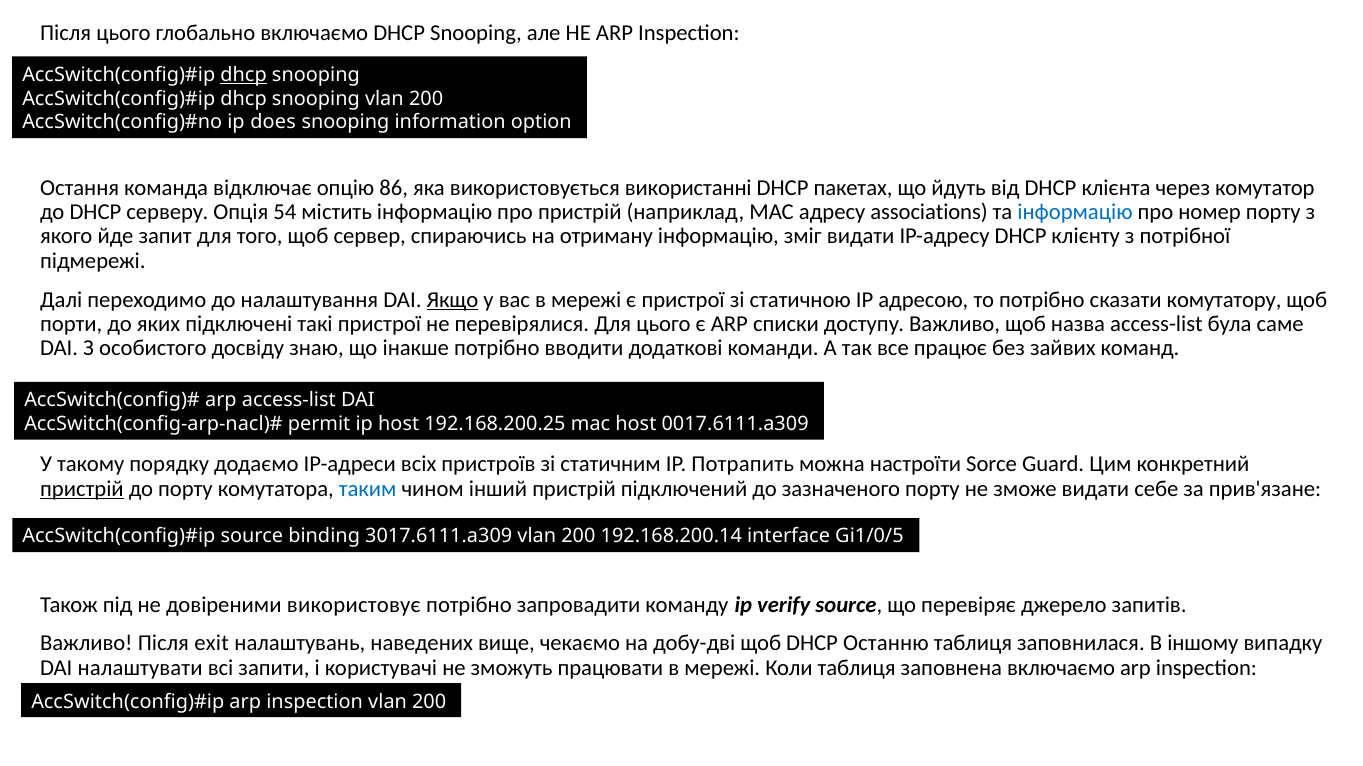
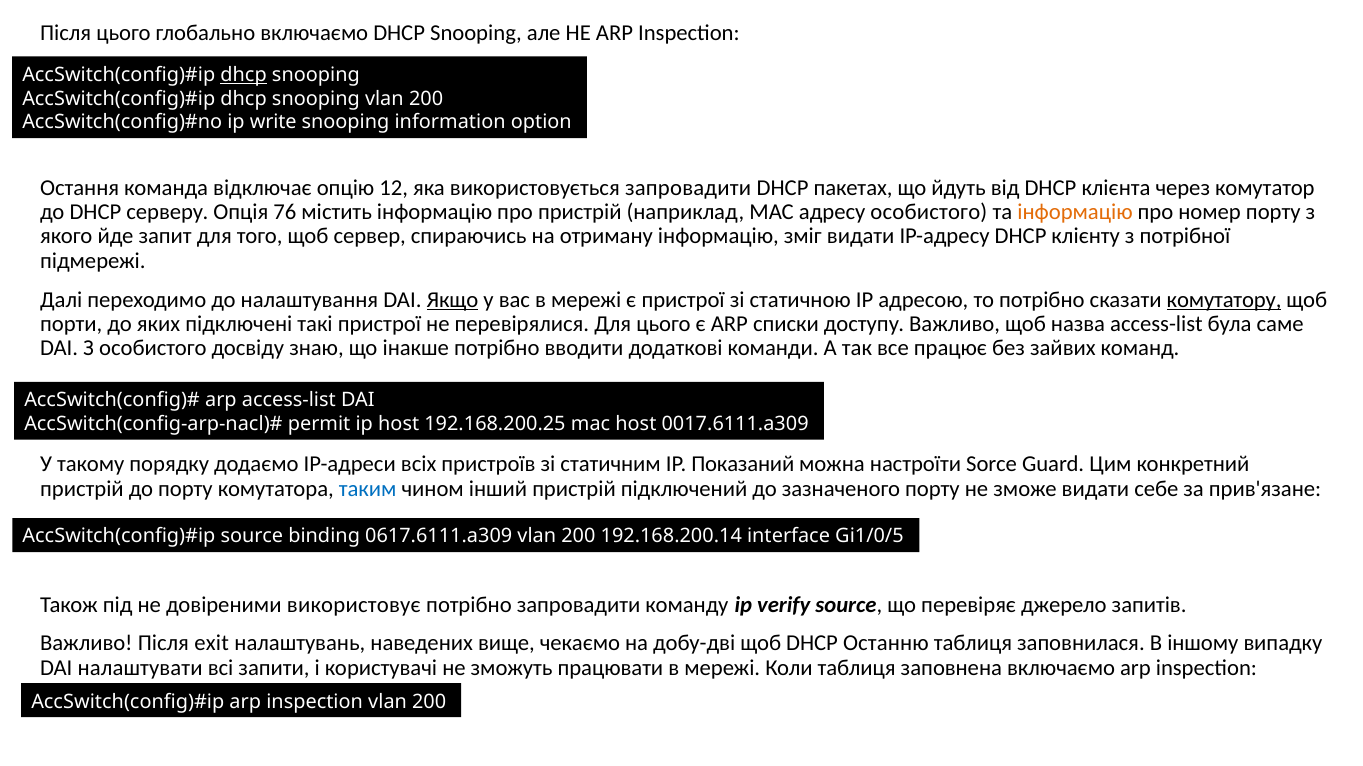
does: does -> write
86: 86 -> 12
використовується використанні: використанні -> запровадити
54: 54 -> 76
адресу associations: associations -> особистого
інформацію at (1075, 212) colour: blue -> orange
комутатору underline: none -> present
Потрапить: Потрапить -> Показаний
пристрій at (82, 489) underline: present -> none
3017.6111.a309: 3017.6111.a309 -> 0617.6111.a309
